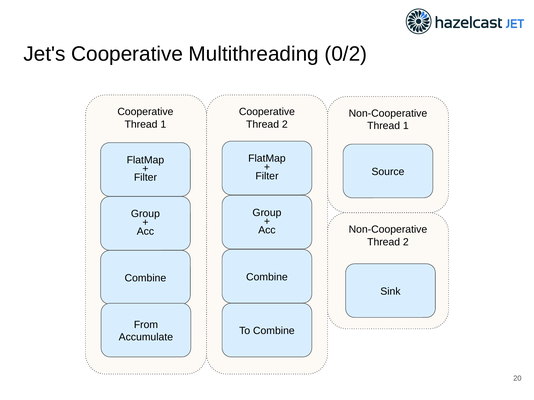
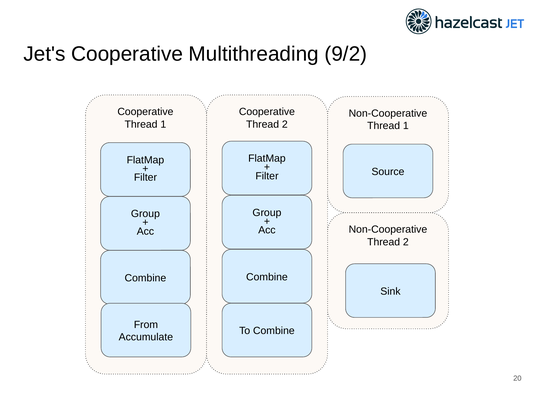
0/2: 0/2 -> 9/2
